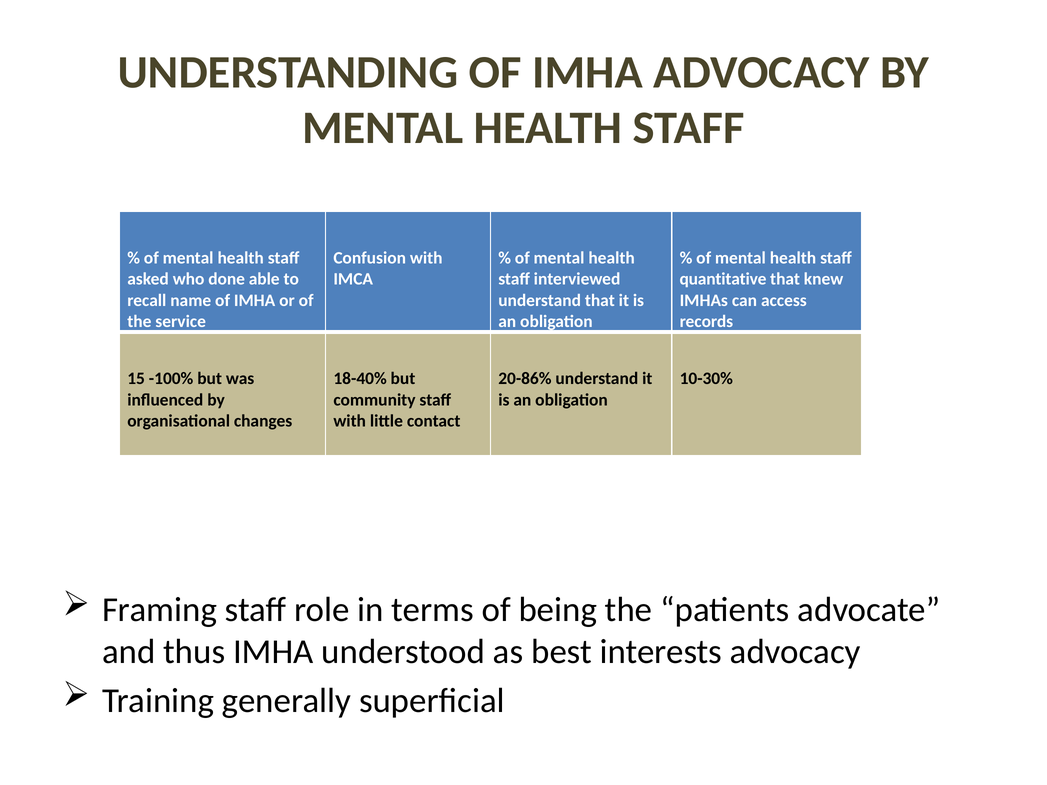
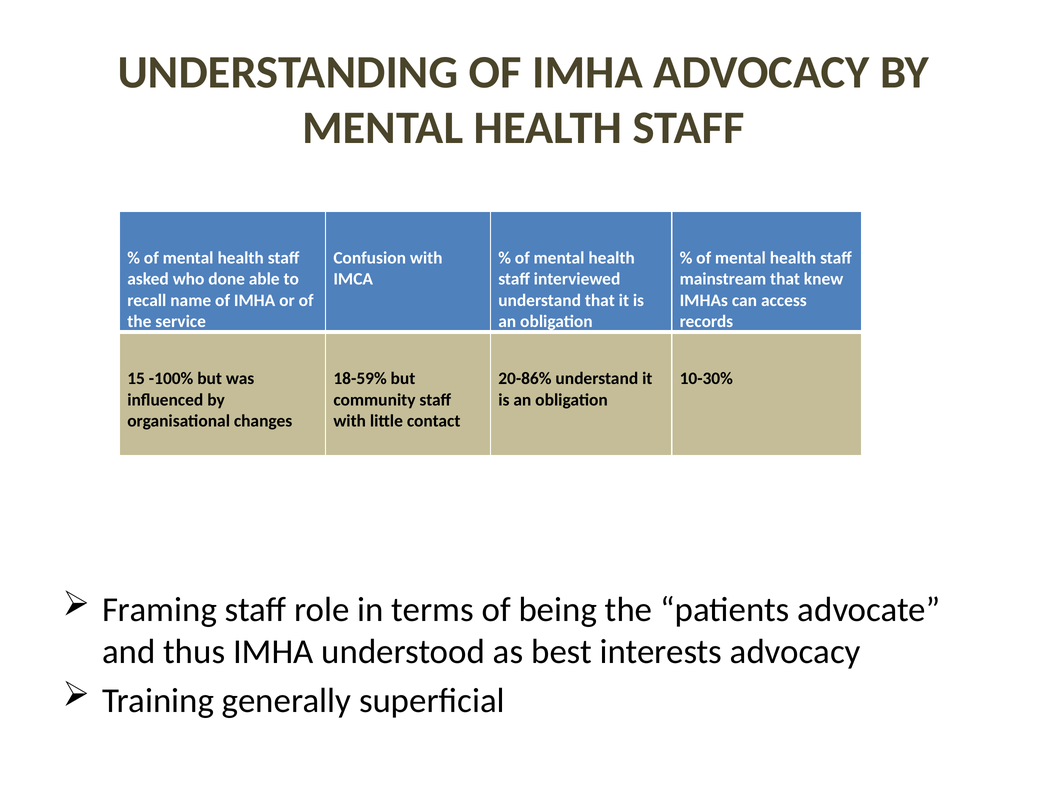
quantitative: quantitative -> mainstream
18-40%: 18-40% -> 18-59%
